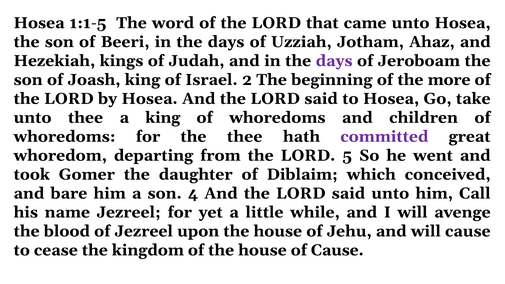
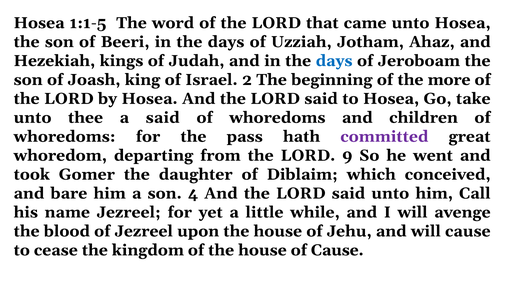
days at (334, 61) colour: purple -> blue
a king: king -> said
the thee: thee -> pass
5: 5 -> 9
